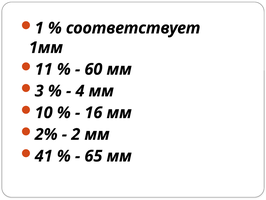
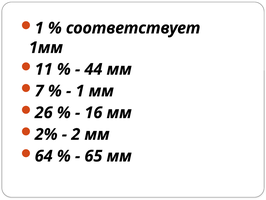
60: 60 -> 44
3: 3 -> 7
4 at (80, 91): 4 -> 1
10: 10 -> 26
41: 41 -> 64
